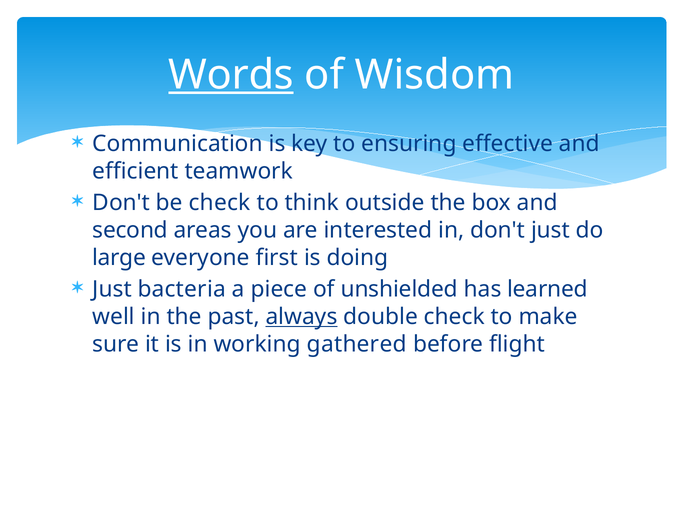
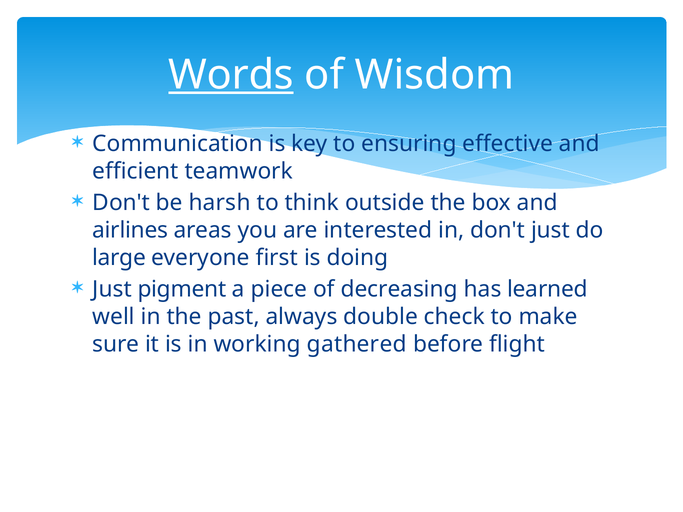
be check: check -> harsh
second: second -> airlines
bacteria: bacteria -> pigment
unshielded: unshielded -> decreasing
always underline: present -> none
